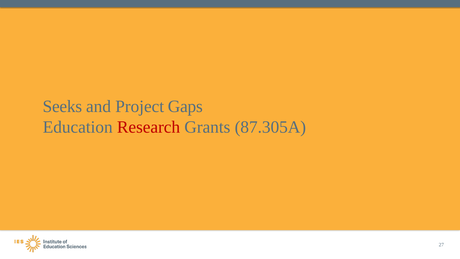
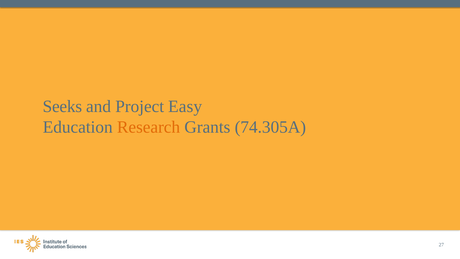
Gaps: Gaps -> Easy
Research colour: red -> orange
87.305A: 87.305A -> 74.305A
